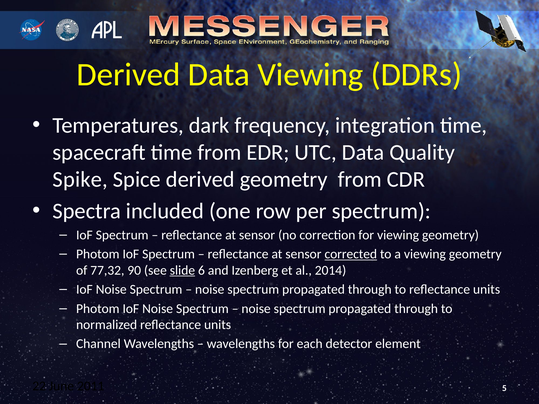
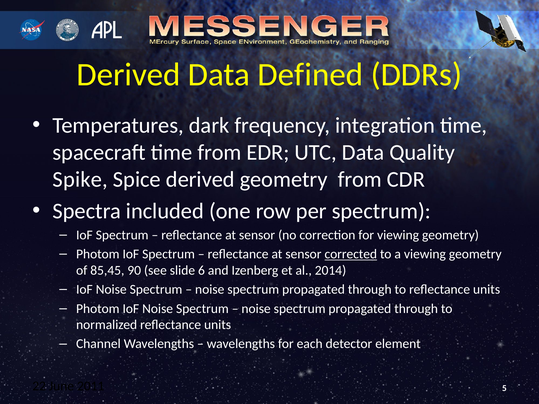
Data Viewing: Viewing -> Defined
77,32: 77,32 -> 85,45
slide underline: present -> none
